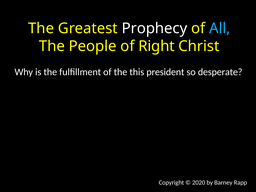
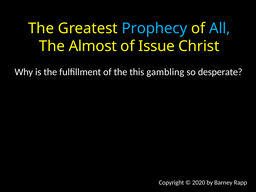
Prophecy colour: white -> light blue
People: People -> Almost
Right: Right -> Issue
president: president -> gambling
